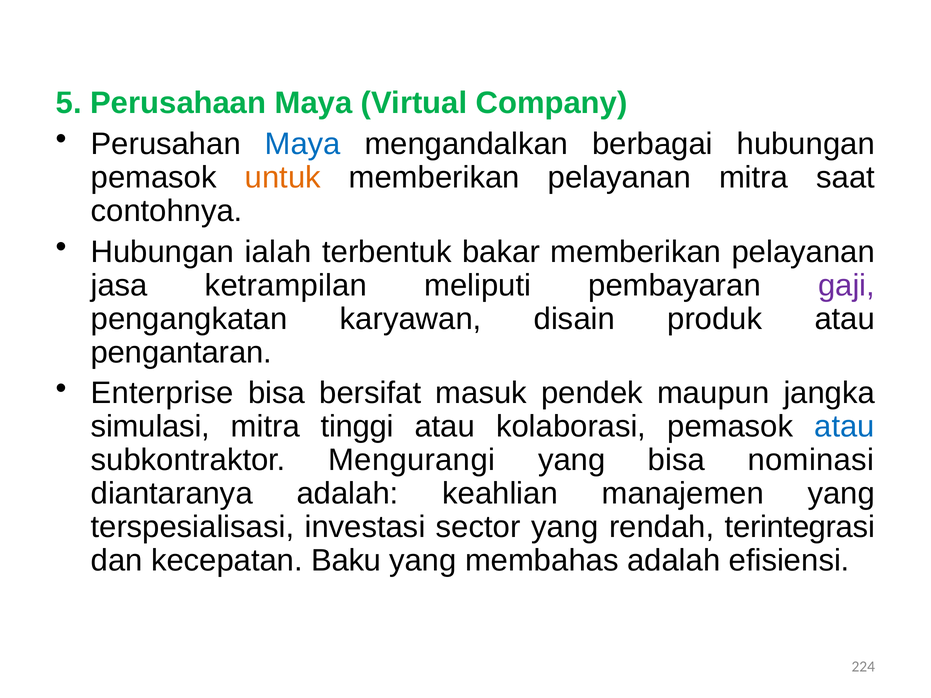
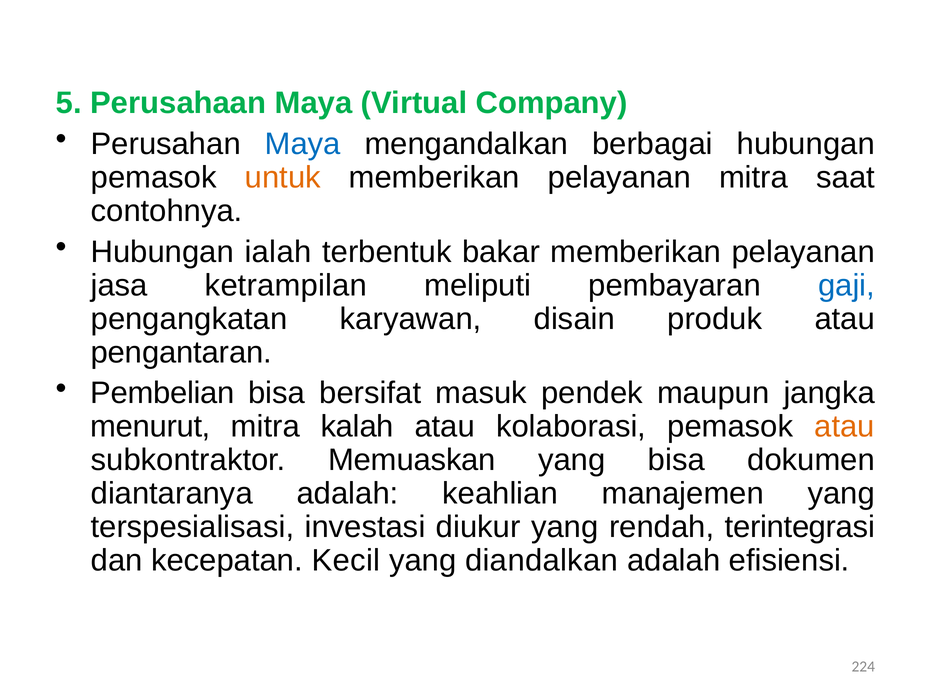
gaji colour: purple -> blue
Enterprise: Enterprise -> Pembelian
simulasi: simulasi -> menurut
tinggi: tinggi -> kalah
atau at (845, 427) colour: blue -> orange
Mengurangi: Mengurangi -> Memuaskan
nominasi: nominasi -> dokumen
sector: sector -> diukur
Baku: Baku -> Kecil
membahas: membahas -> diandalkan
